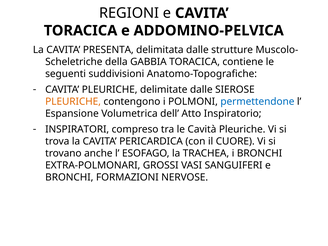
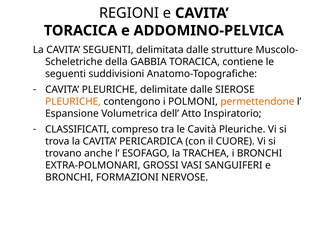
CAVITA PRESENTA: PRESENTA -> SEGUENTI
permettendone colour: blue -> orange
INSPIRATORI: INSPIRATORI -> CLASSIFICATI
